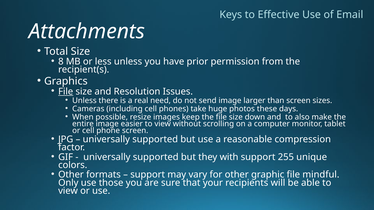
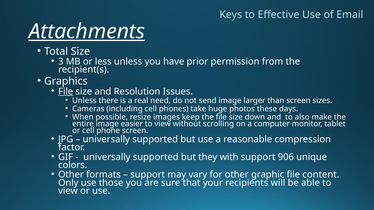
Attachments underline: none -> present
8: 8 -> 3
255: 255 -> 906
mindful: mindful -> content
